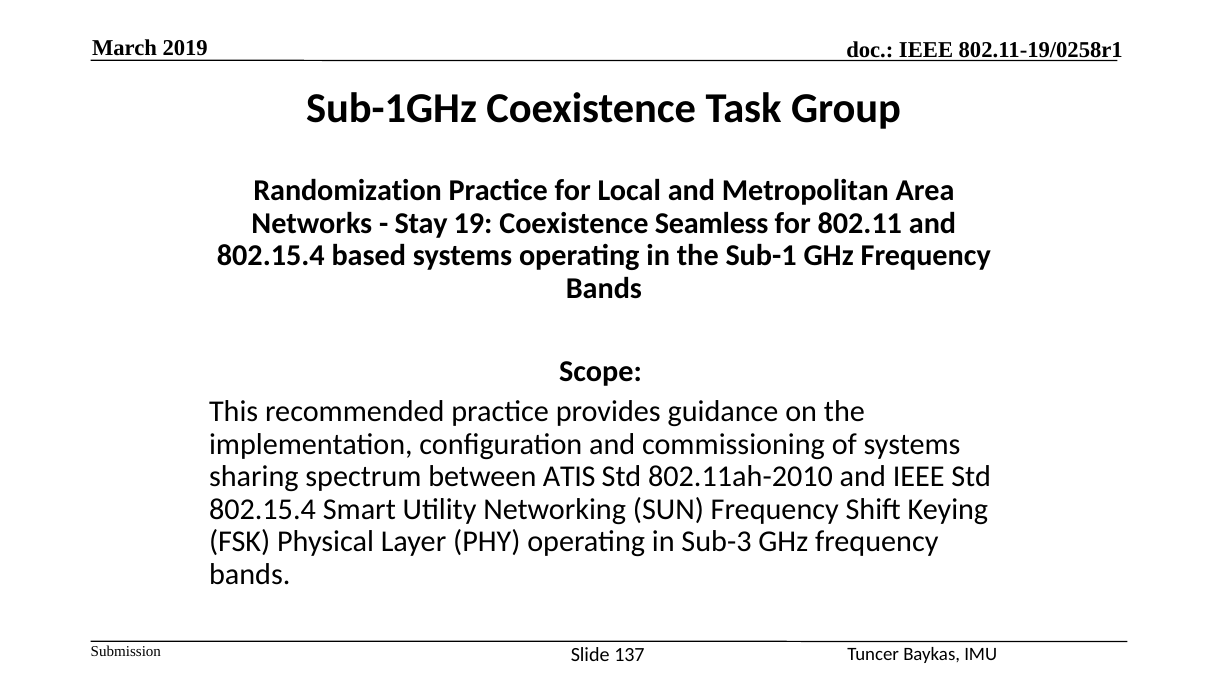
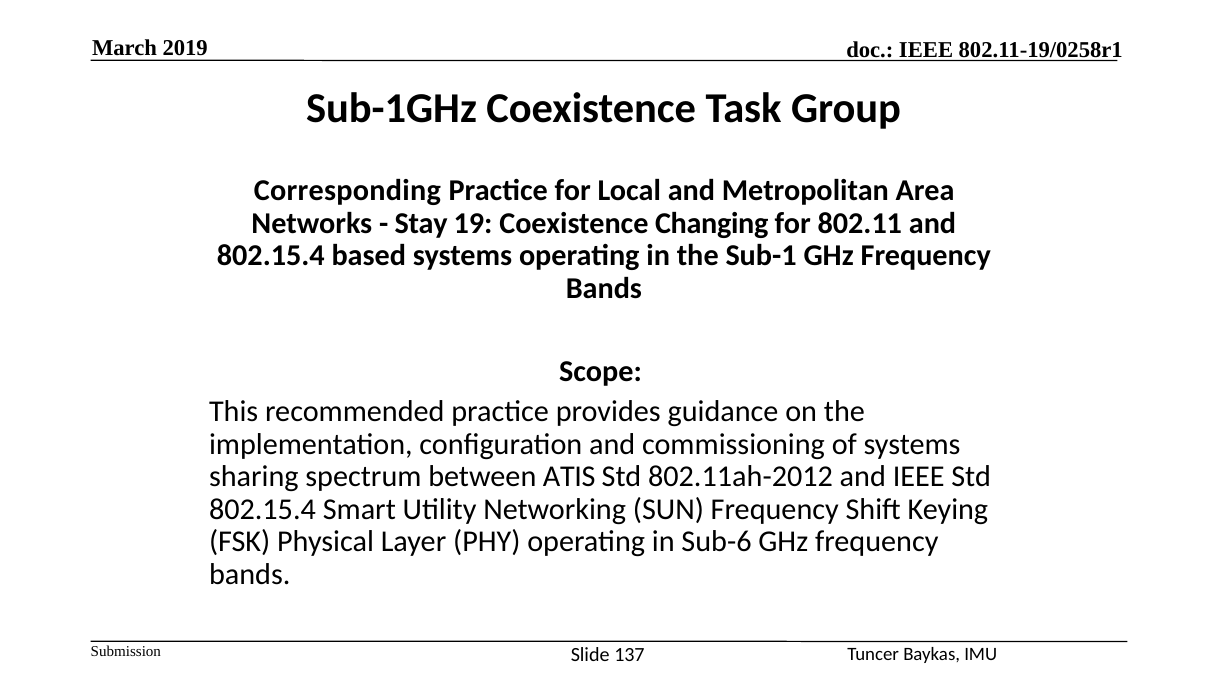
Randomization: Randomization -> Corresponding
Seamless: Seamless -> Changing
802.11ah-2010: 802.11ah-2010 -> 802.11ah-2012
Sub-3: Sub-3 -> Sub-6
